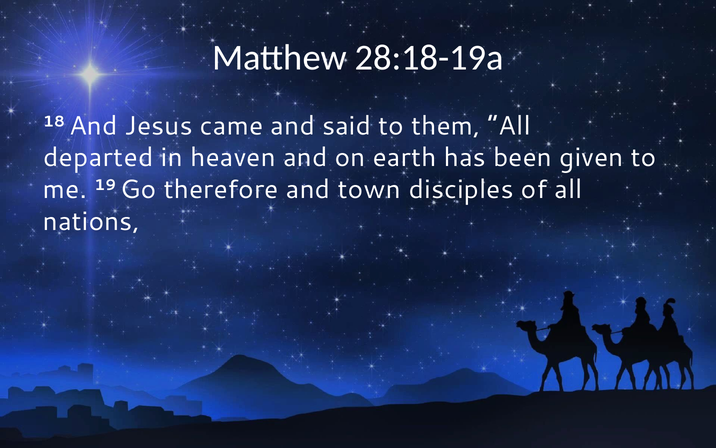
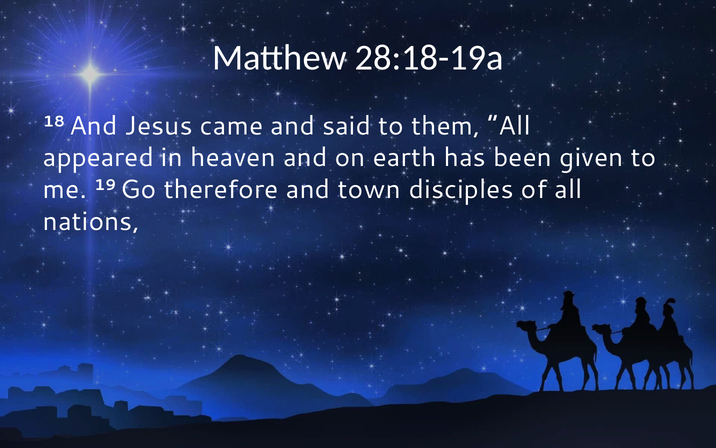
departed: departed -> appeared
